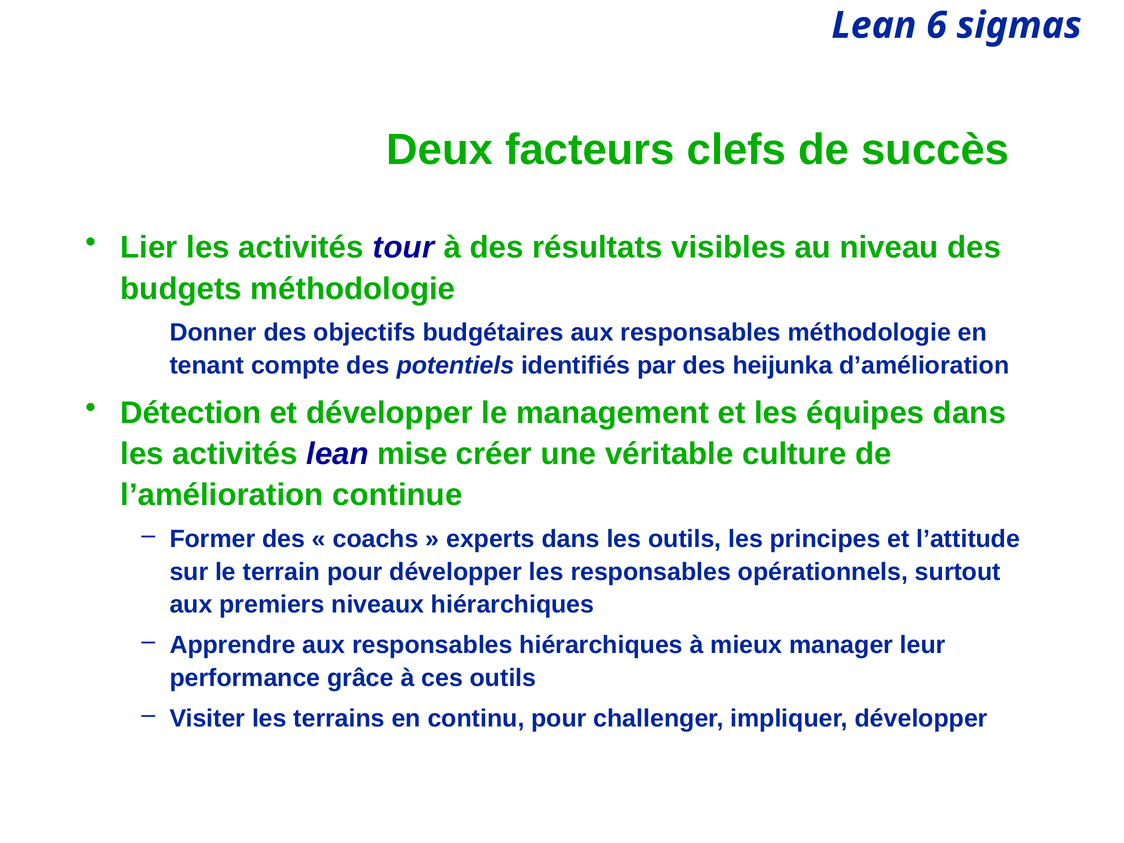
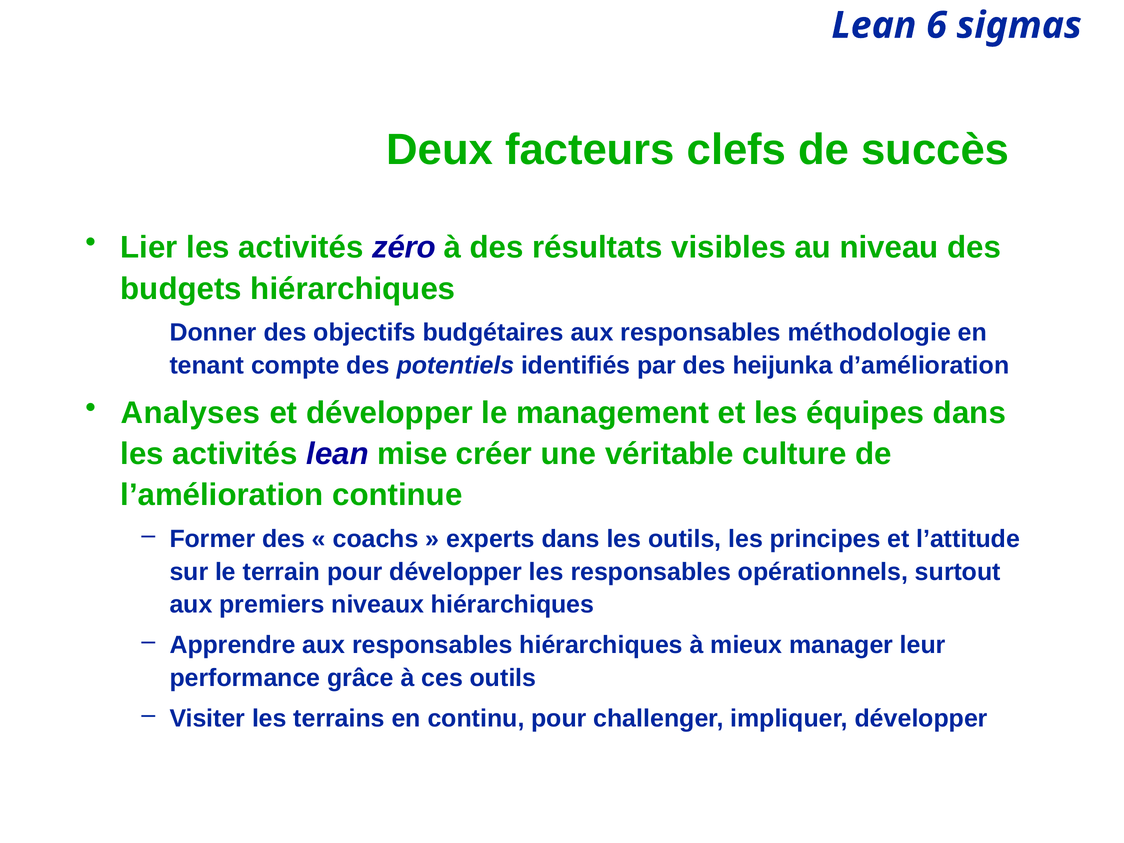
tour: tour -> zéro
budgets méthodologie: méthodologie -> hiérarchiques
Détection: Détection -> Analyses
